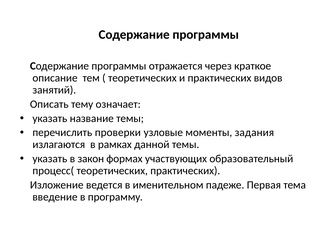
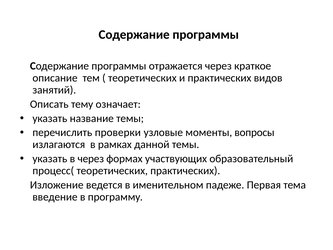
задания: задания -> вопросы
в закон: закон -> через
